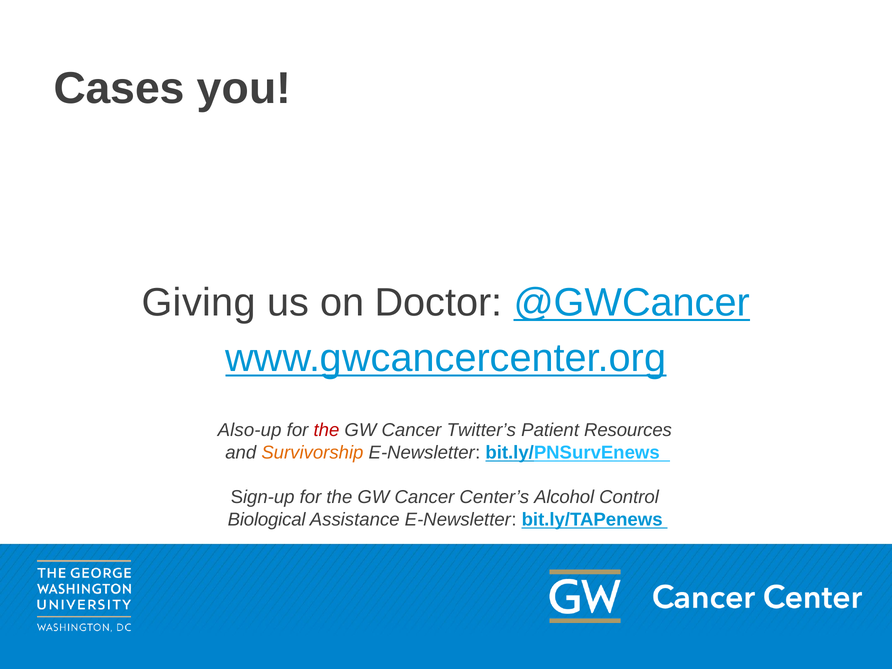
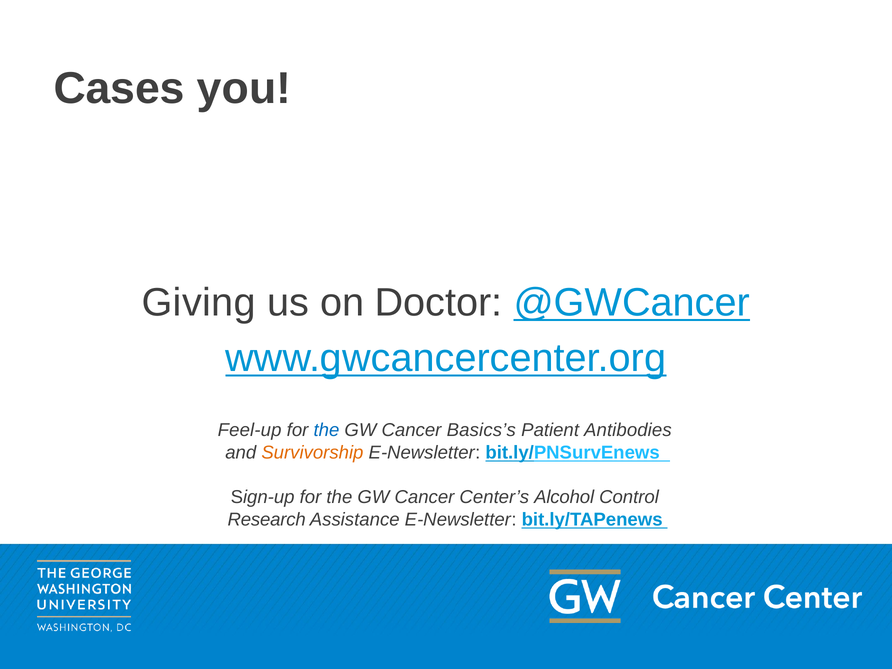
Also-up: Also-up -> Feel-up
the at (326, 430) colour: red -> blue
Twitter’s: Twitter’s -> Basics’s
Resources: Resources -> Antibodies
Biological: Biological -> Research
